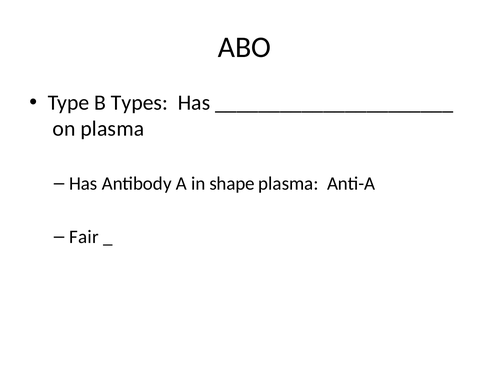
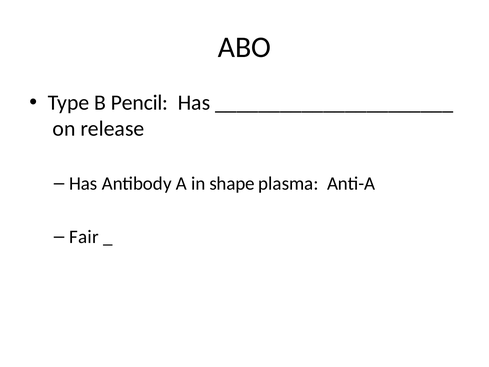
Types: Types -> Pencil
on plasma: plasma -> release
